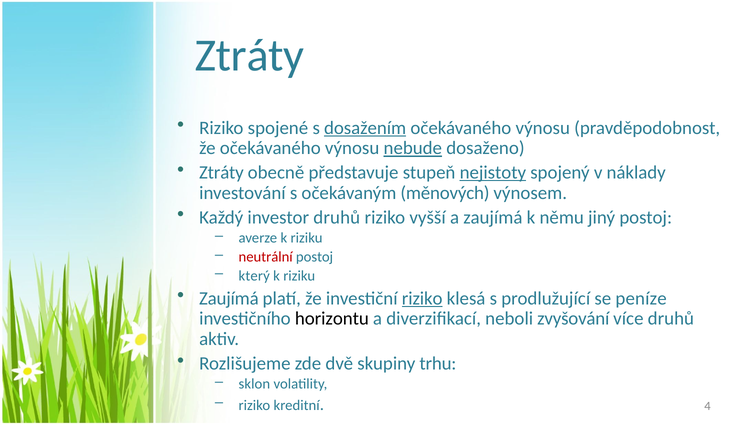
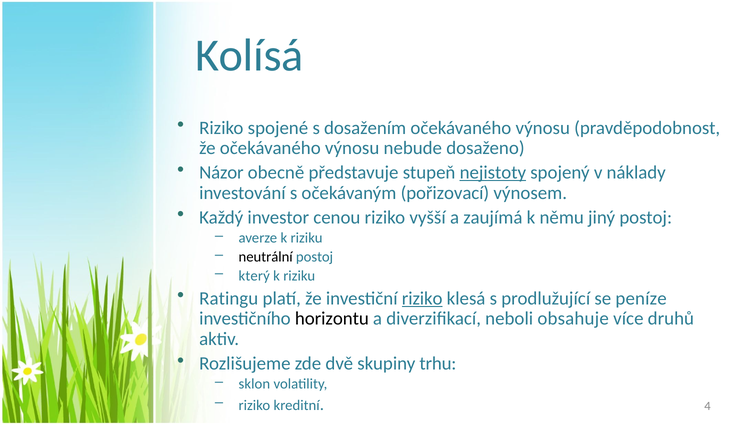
Ztráty at (249, 56): Ztráty -> Kolísá
dosažením underline: present -> none
nebude underline: present -> none
Ztráty at (221, 173): Ztráty -> Názor
měnových: měnových -> pořizovací
investor druhů: druhů -> cenou
neutrální colour: red -> black
Zaujímá at (229, 299): Zaujímá -> Ratingu
zvyšování: zvyšování -> obsahuje
